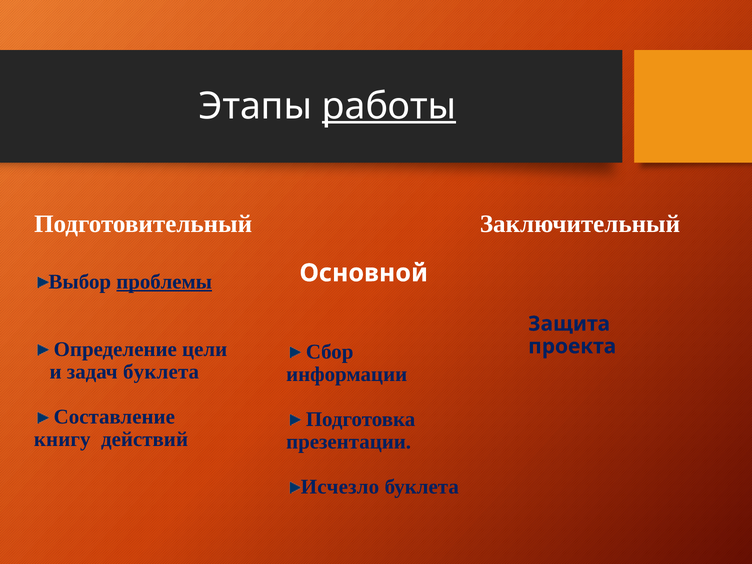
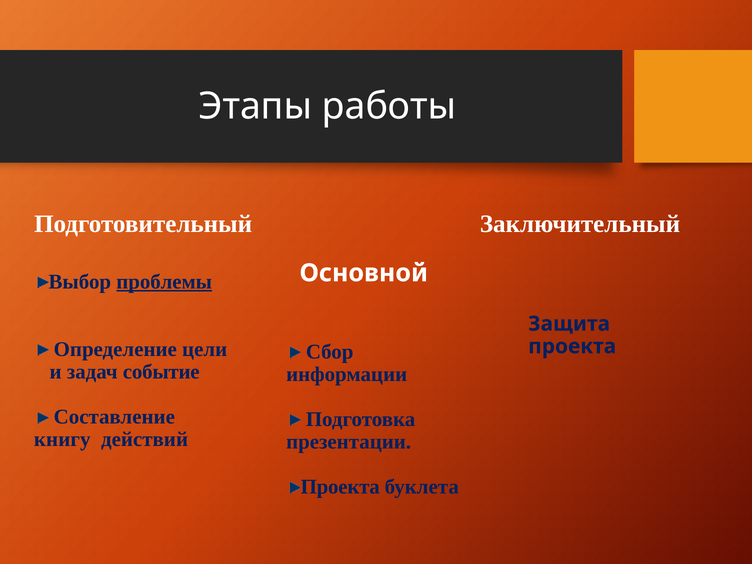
работы underline: present -> none
задач буклета: буклета -> событие
Исчезло at (340, 487): Исчезло -> Проекта
